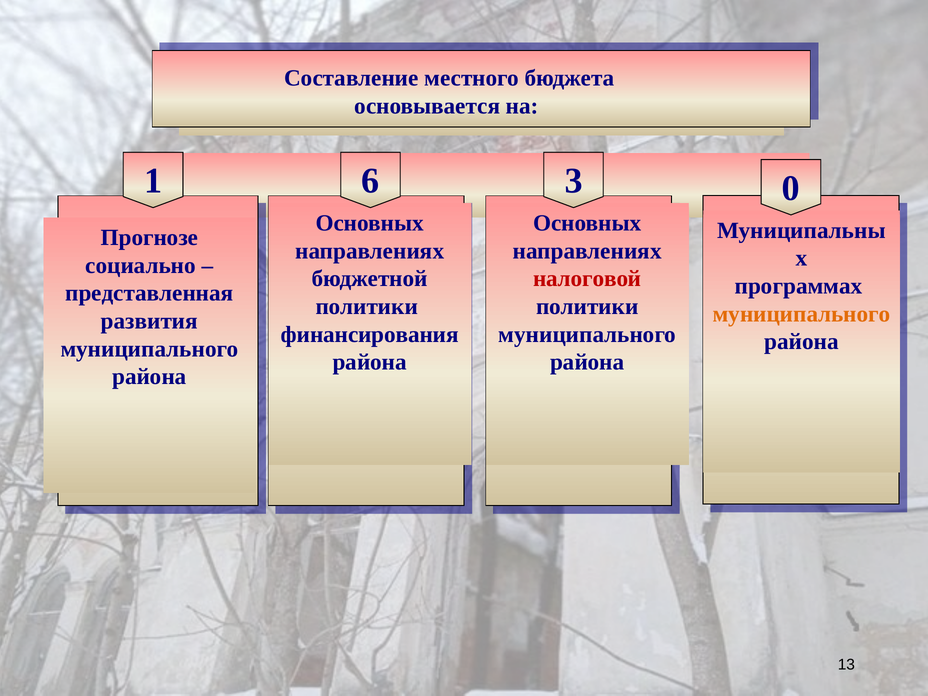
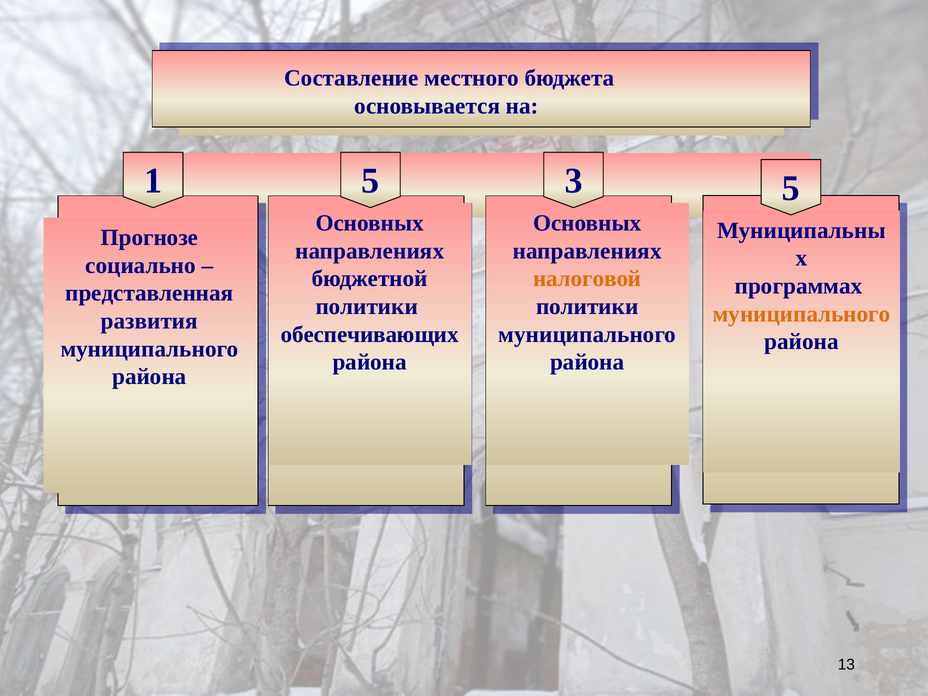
1 6: 6 -> 5
3 0: 0 -> 5
налоговой colour: red -> orange
финансирования: финансирования -> обеспечивающих
